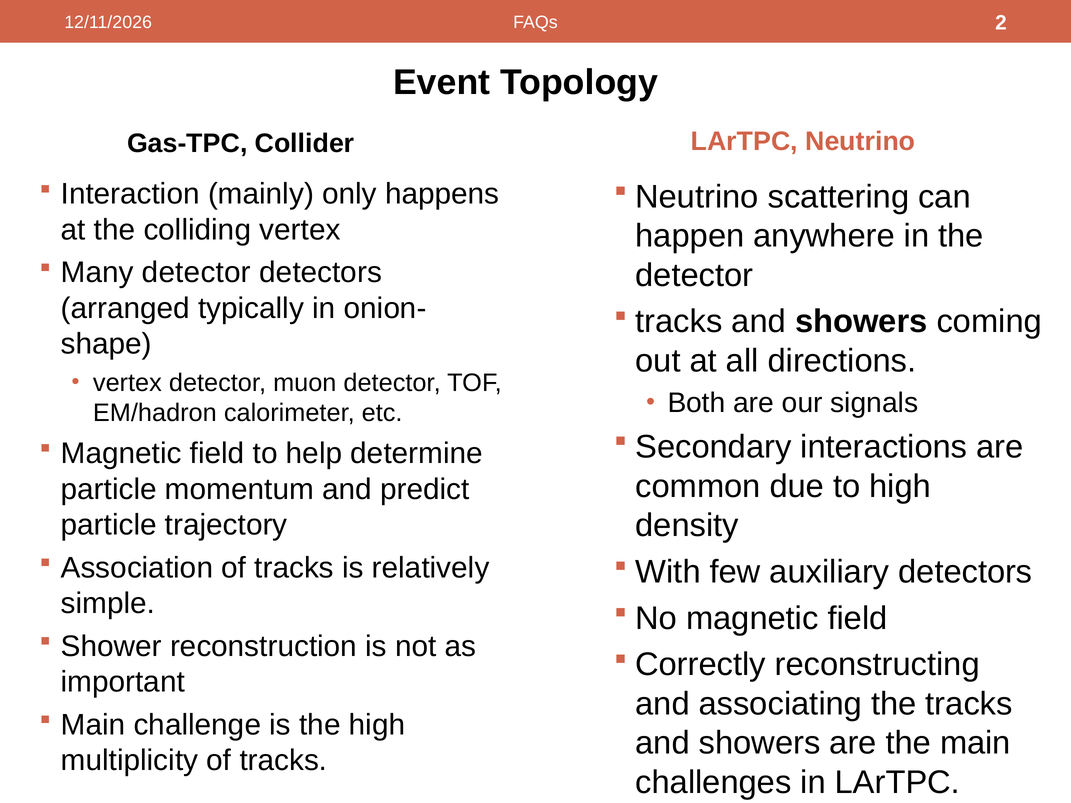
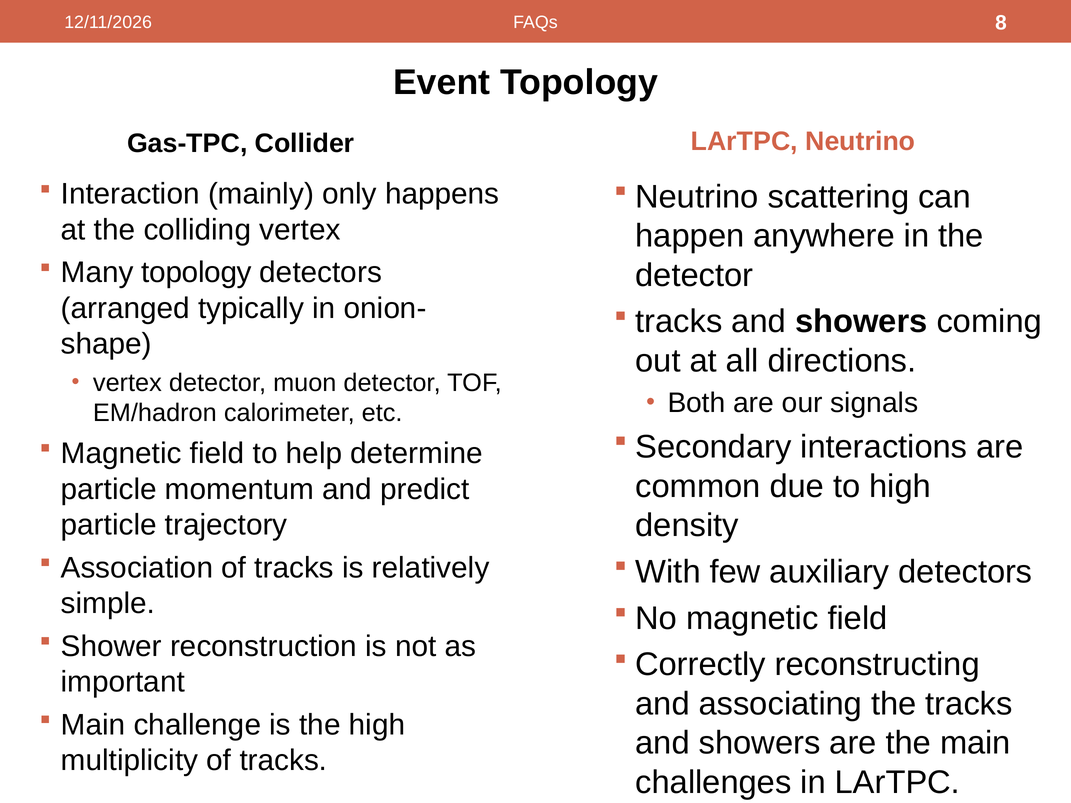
2: 2 -> 8
Many detector: detector -> topology
